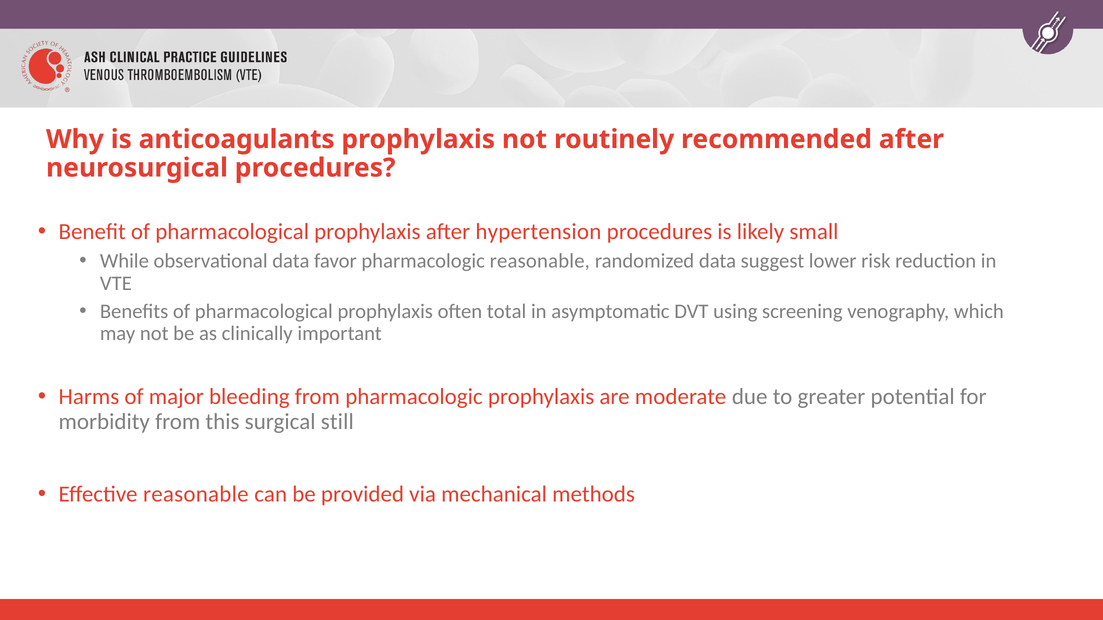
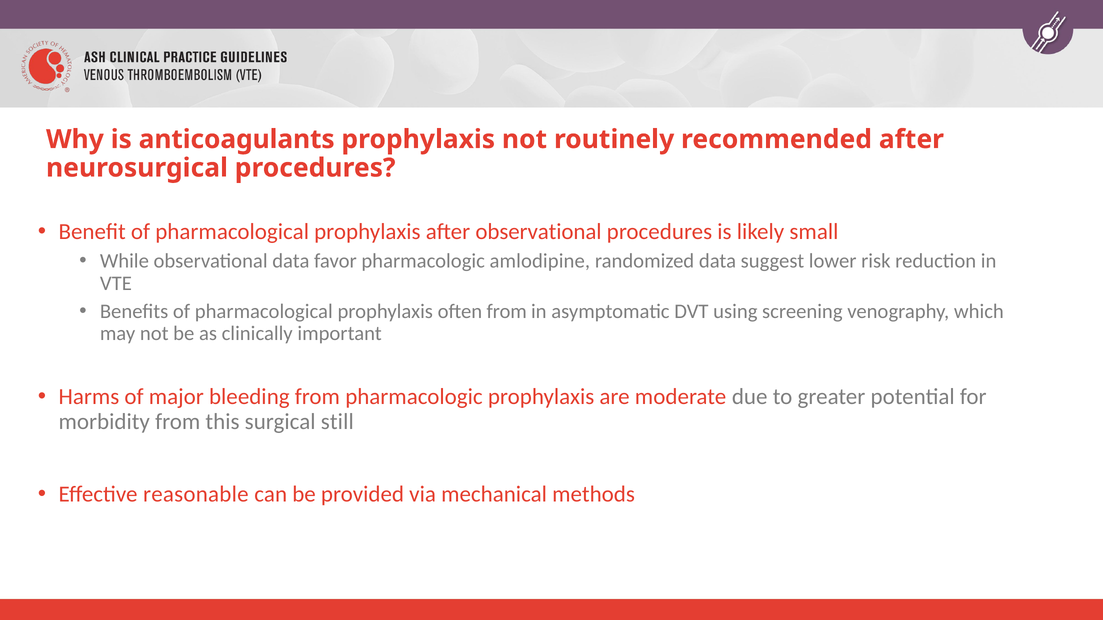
after hypertension: hypertension -> observational
pharmacologic reasonable: reasonable -> amlodipine
often total: total -> from
